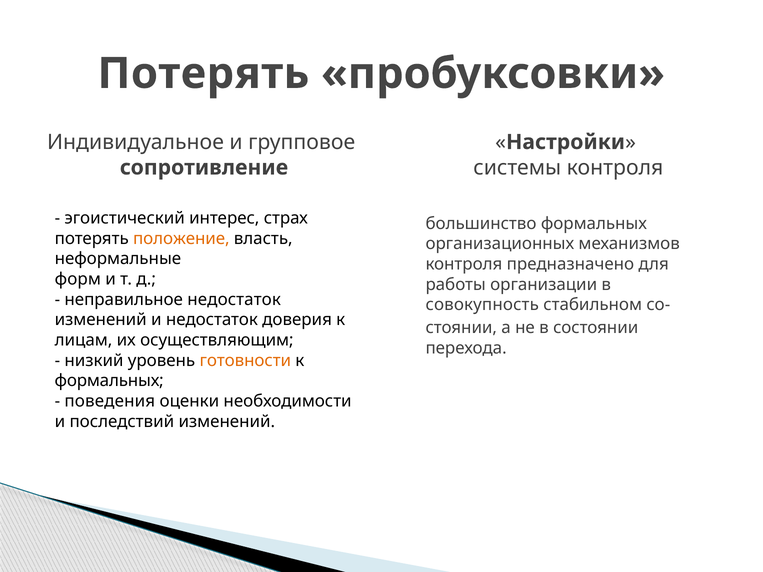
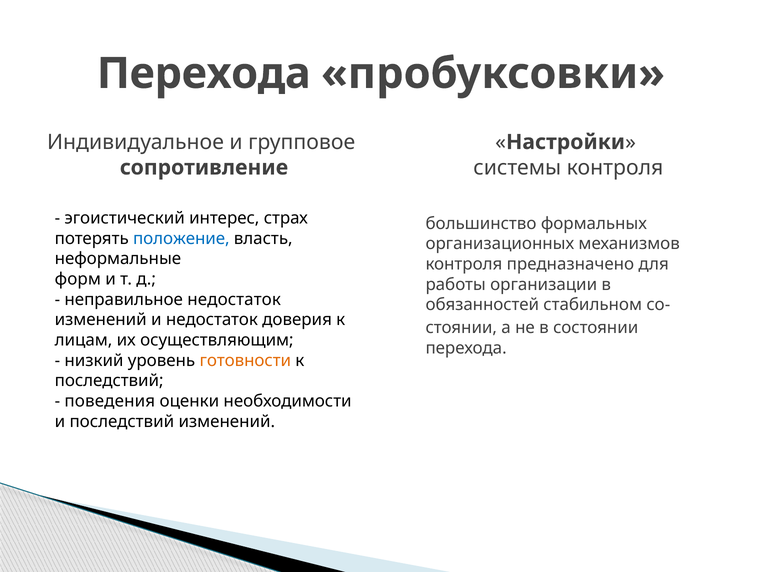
Потерять at (203, 74): Потерять -> Перехода
положение colour: orange -> blue
совокупность: совокупность -> обязанностей
формальных at (109, 381): формальных -> последствий
